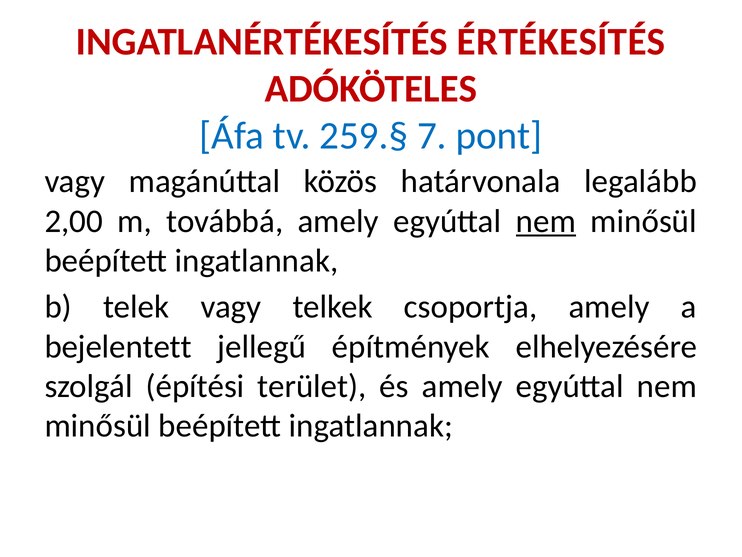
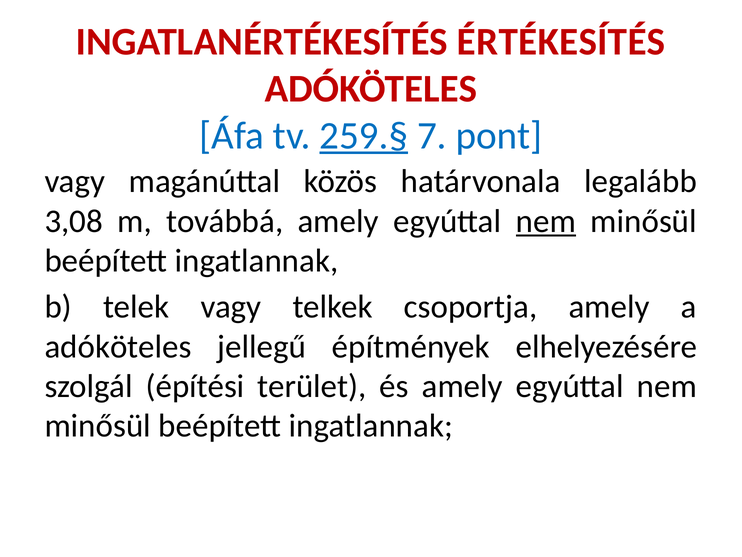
259.§ underline: none -> present
2,00: 2,00 -> 3,08
bejelentett at (118, 346): bejelentett -> adóköteles
